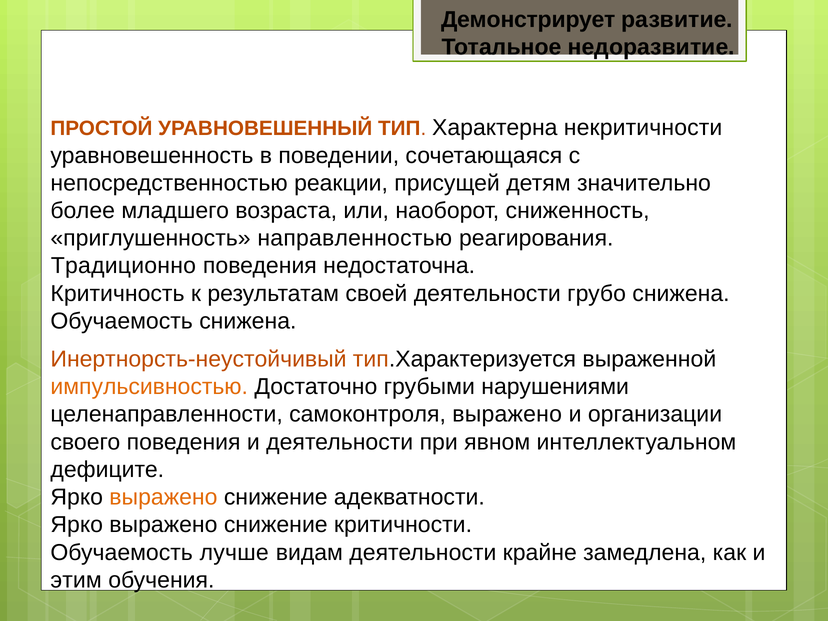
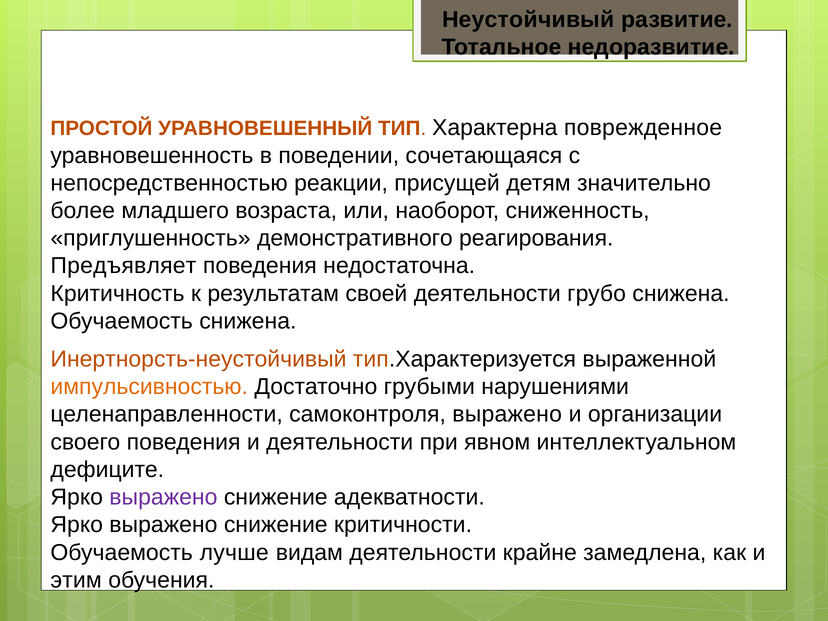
Демонстрирует: Демонстрирует -> Неустойчивый
некритичности: некритичности -> поврежденное
направленностью: направленностью -> демонстративного
Традиционно: Традиционно -> Предъявляет
выражено at (163, 497) colour: orange -> purple
